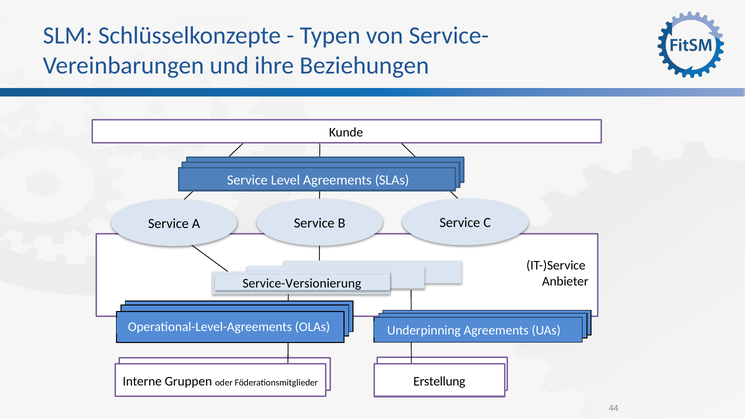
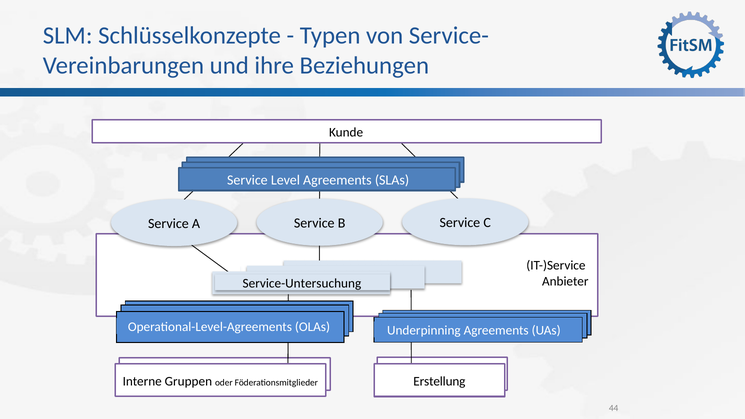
Service-Versionierung: Service-Versionierung -> Service-Untersuchung
